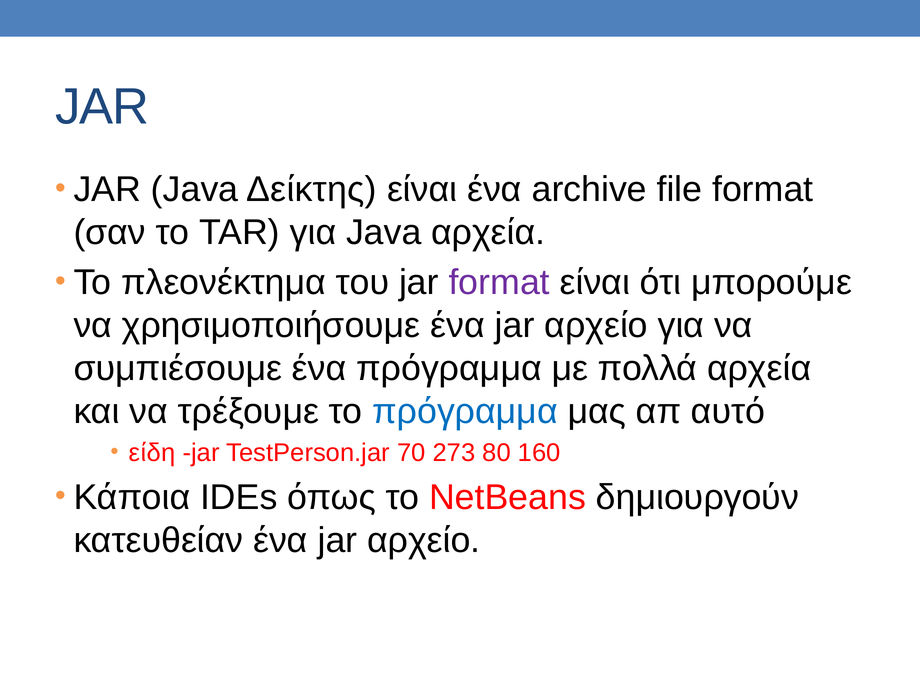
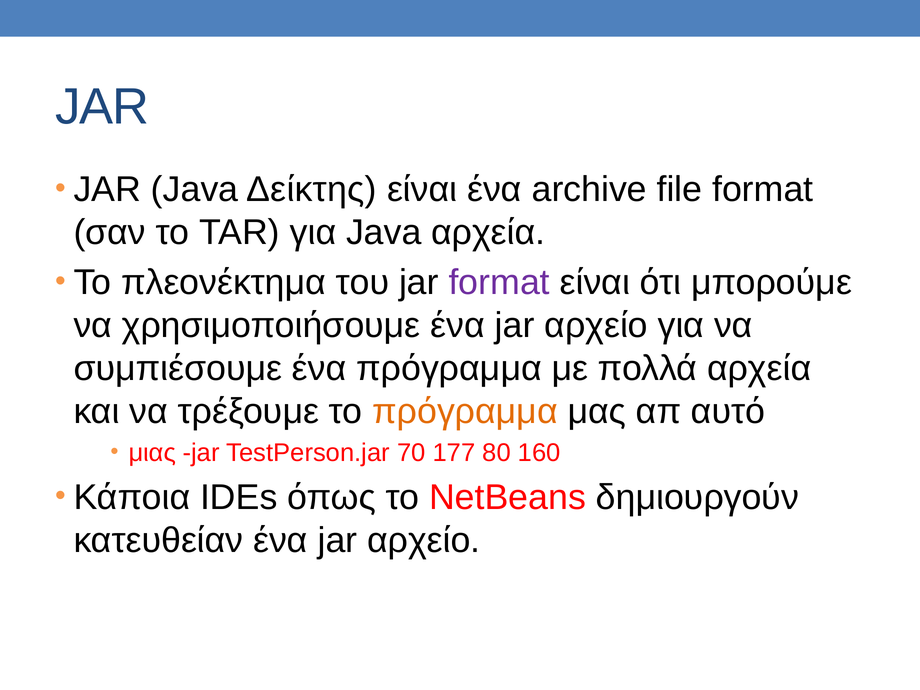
πρόγραμμα at (465, 412) colour: blue -> orange
είδη: είδη -> μιας
273: 273 -> 177
